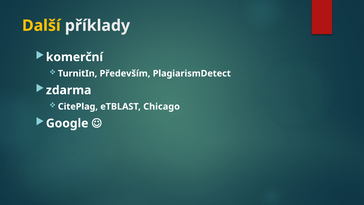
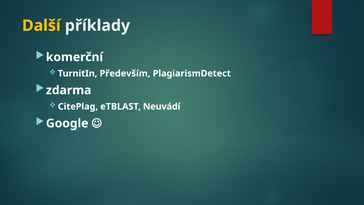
Chicago: Chicago -> Neuvádí
